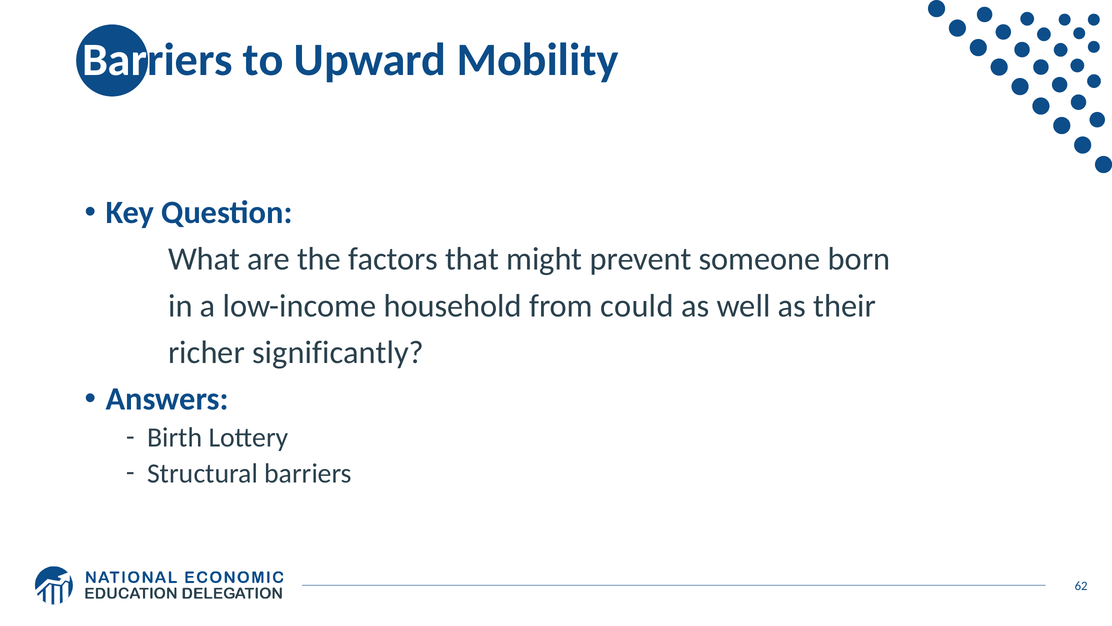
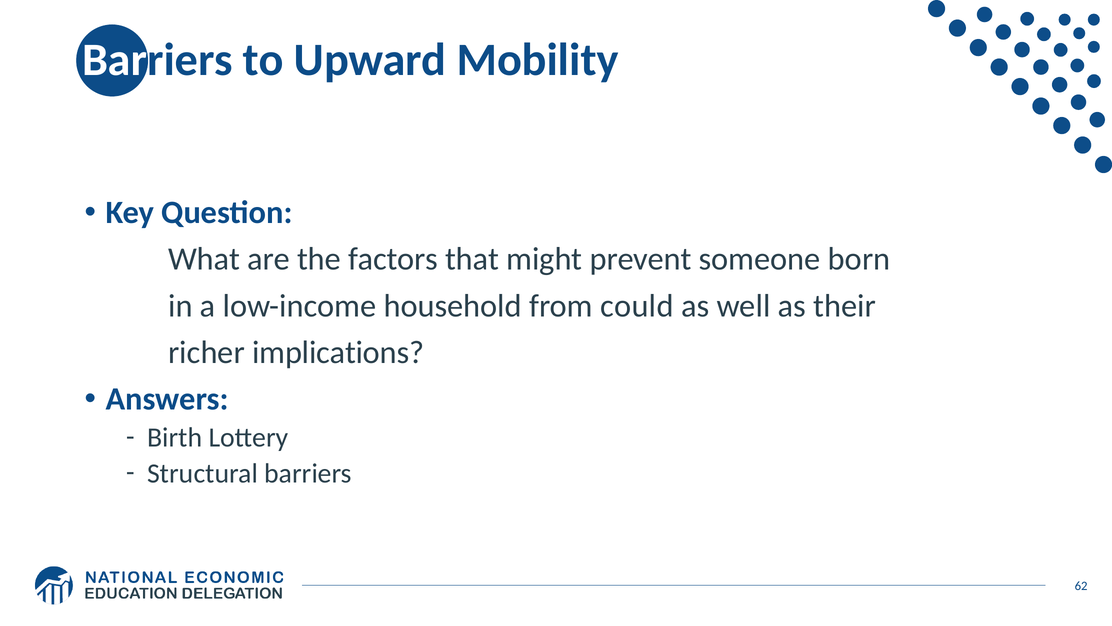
significantly: significantly -> implications
